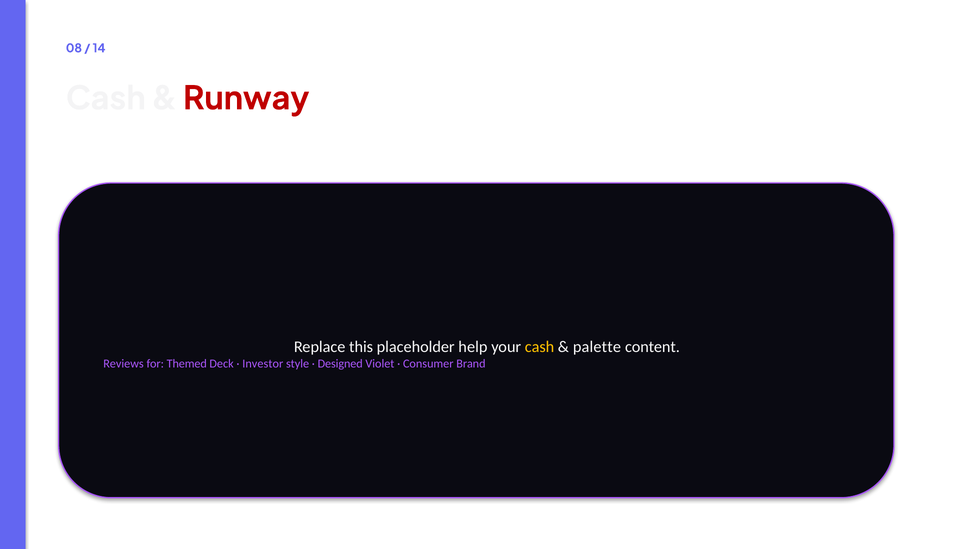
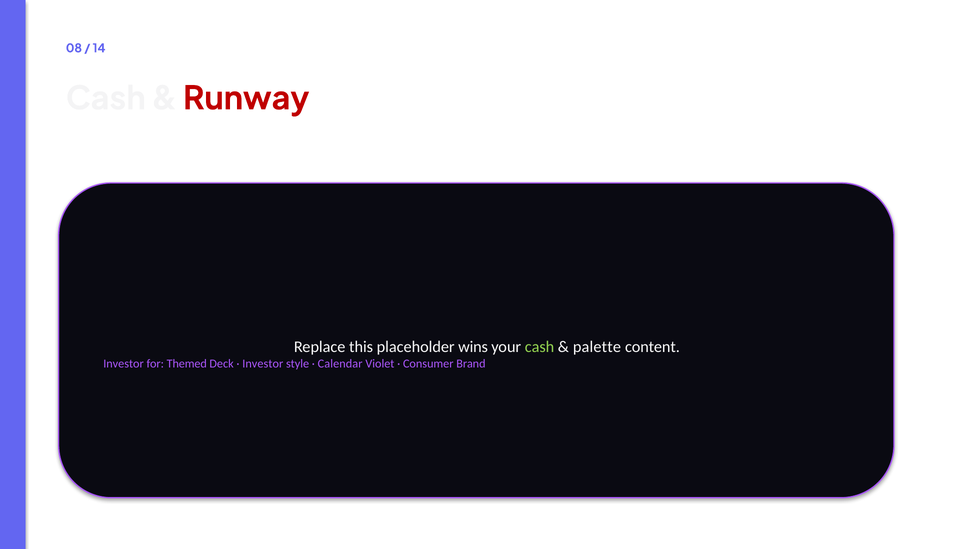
help: help -> wins
cash at (540, 347) colour: yellow -> light green
Reviews at (124, 364): Reviews -> Investor
Designed: Designed -> Calendar
